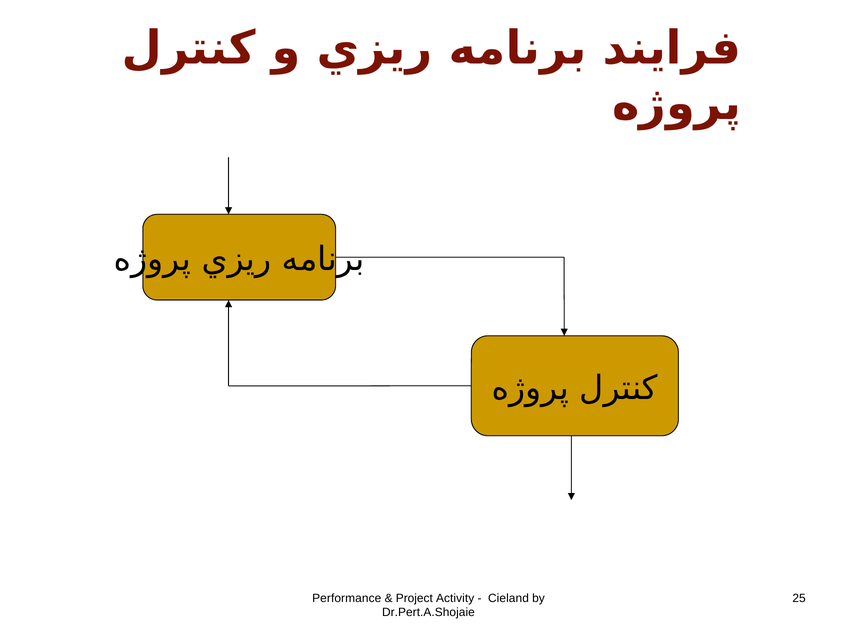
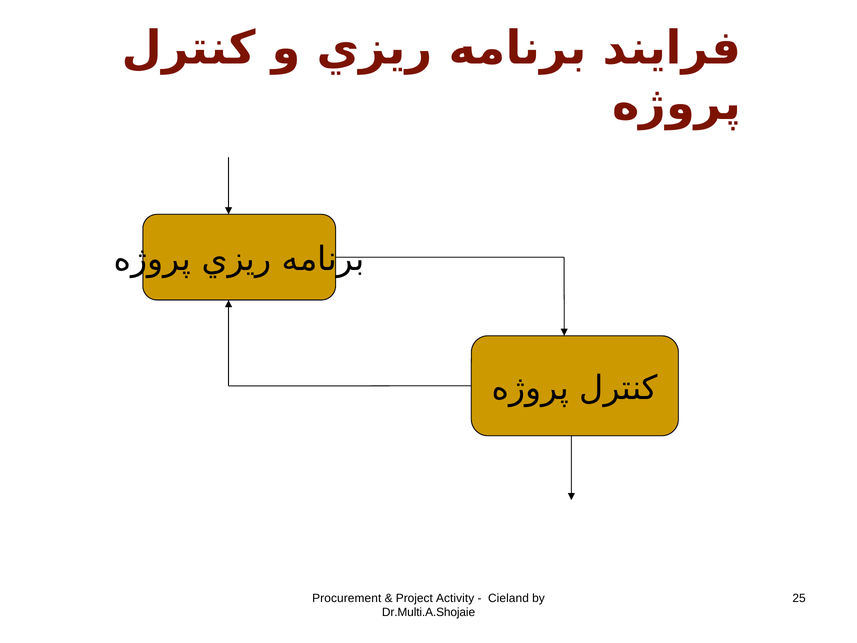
Performance: Performance -> Procurement
Dr.Pert.A.Shojaie: Dr.Pert.A.Shojaie -> Dr.Multi.A.Shojaie
